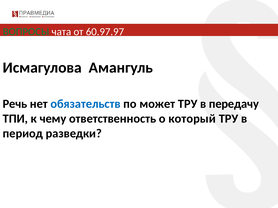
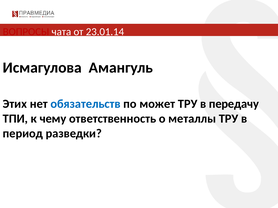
ВОПРОСЫ colour: green -> red
60.97.97: 60.97.97 -> 23.01.14
Речь: Речь -> Этих
который: который -> металлы
